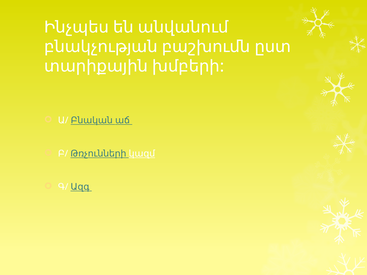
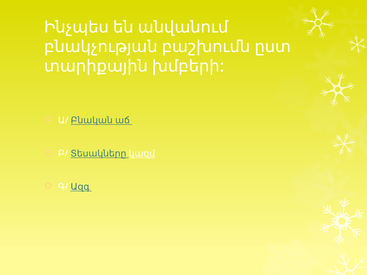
Թռչունների: Թռչունների -> Տեսակները
